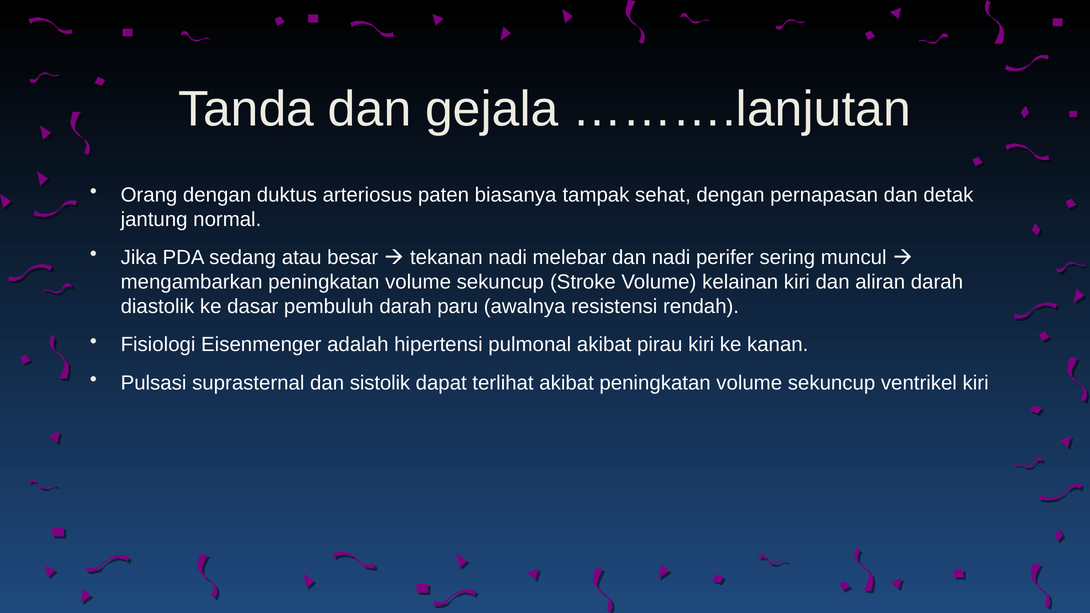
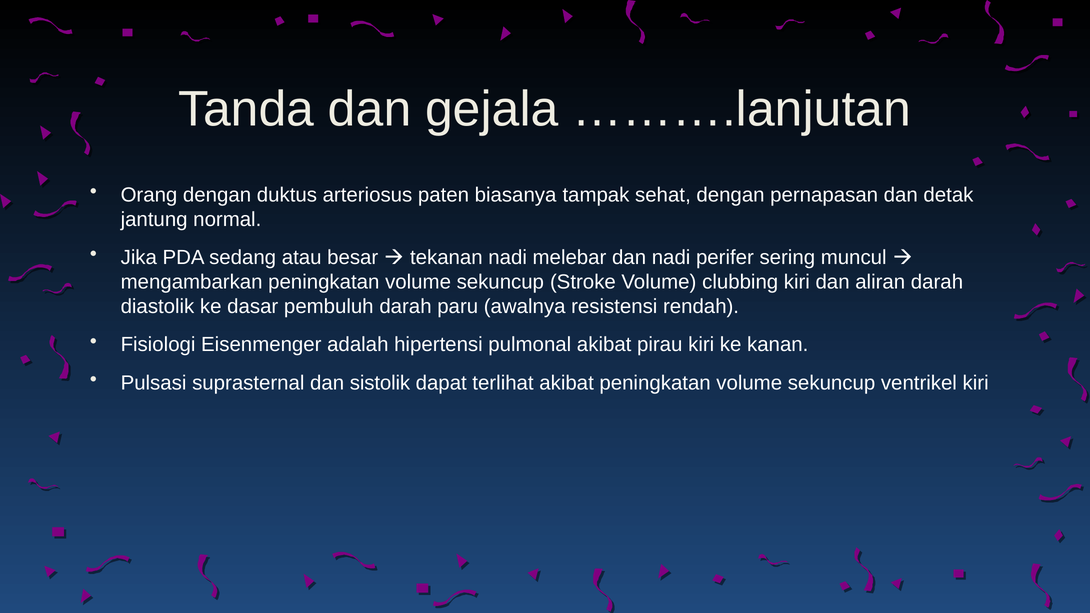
kelainan: kelainan -> clubbing
